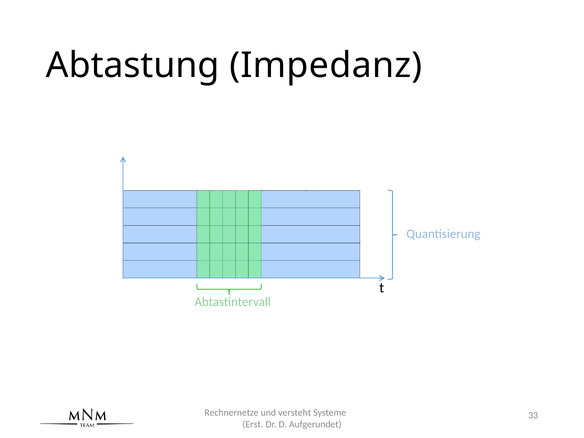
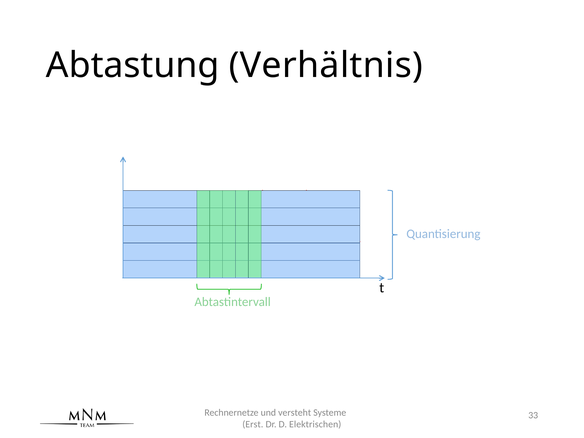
Impedanz: Impedanz -> Verhältnis
Aufgerundet: Aufgerundet -> Elektrischen
